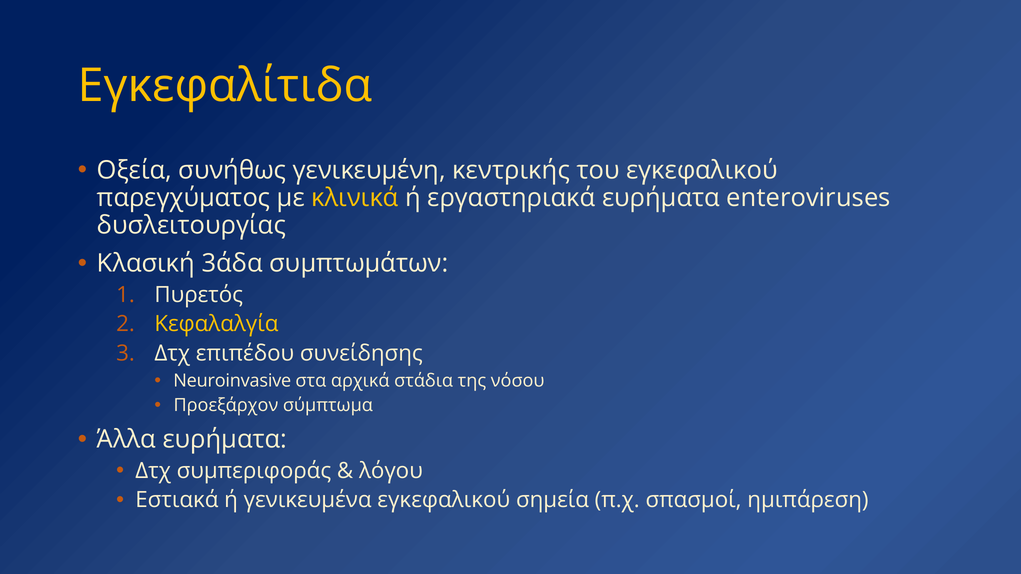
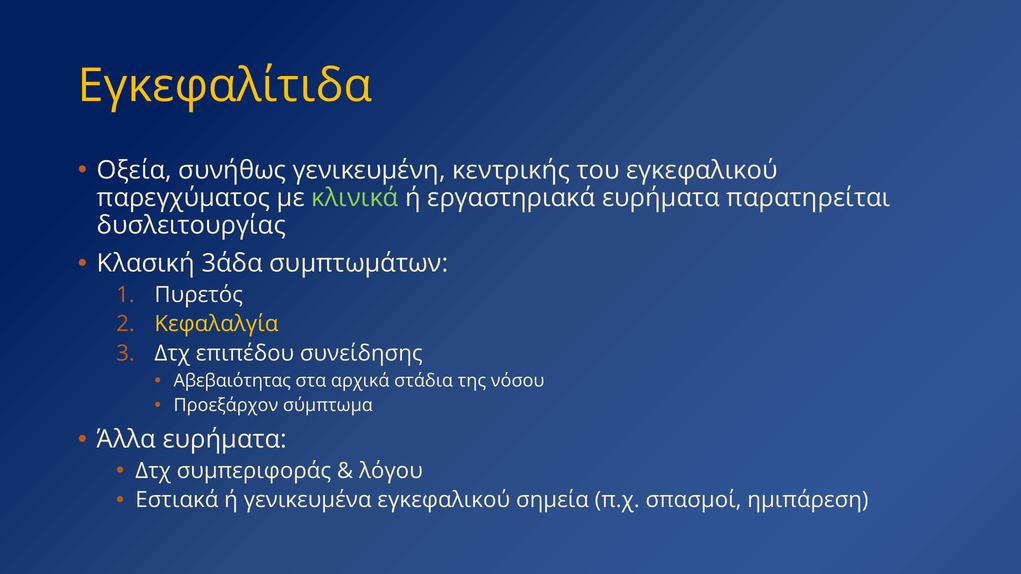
κλινικά colour: yellow -> light green
enteroviruses: enteroviruses -> παρατηρείται
Neuroinvasive: Neuroinvasive -> Αβεβαιότητας
